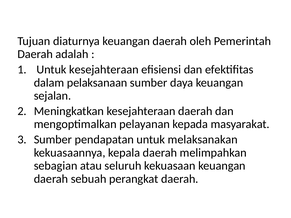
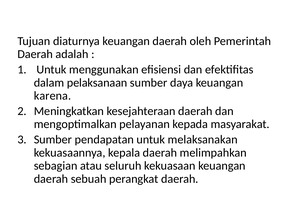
Untuk kesejahteraan: kesejahteraan -> menggunakan
sejalan: sejalan -> karena
